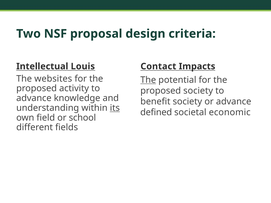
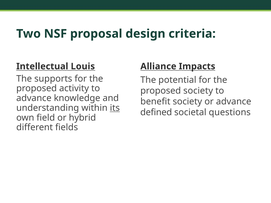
Contact: Contact -> Alliance
websites: websites -> supports
The at (148, 80) underline: present -> none
economic: economic -> questions
school: school -> hybrid
